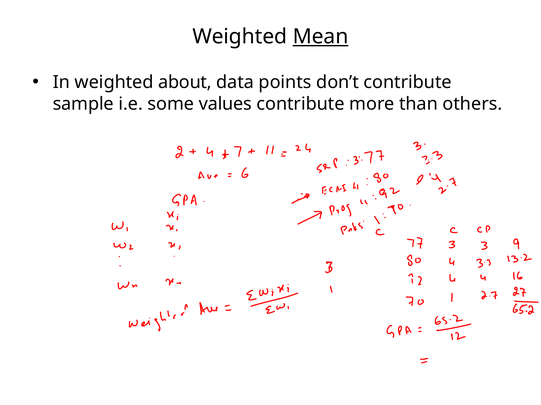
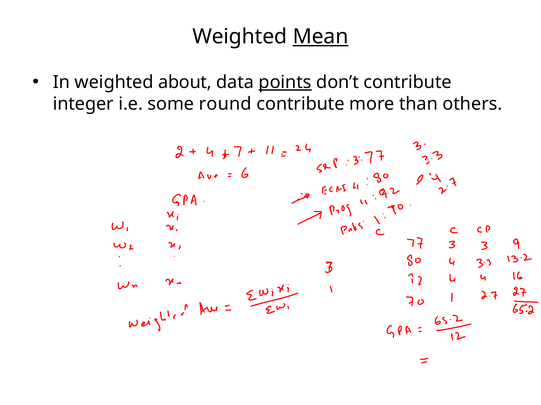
points underline: none -> present
sample: sample -> integer
values: values -> round
